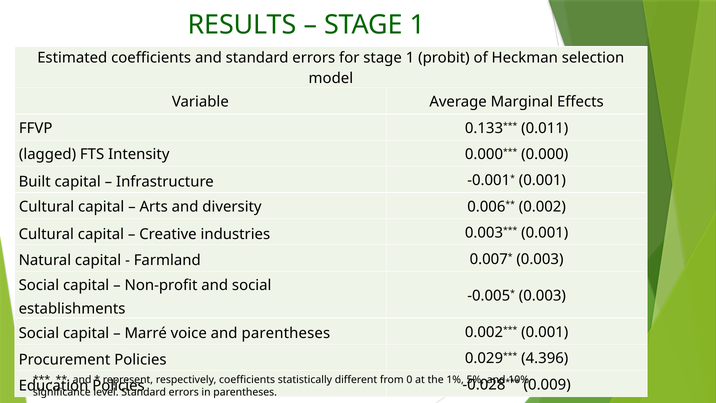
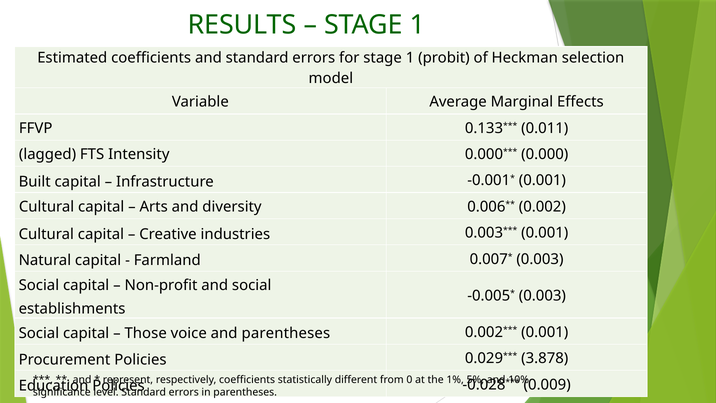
Marré: Marré -> Those
4.396: 4.396 -> 3.878
